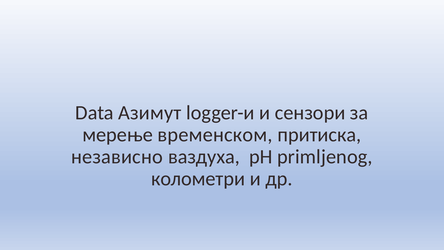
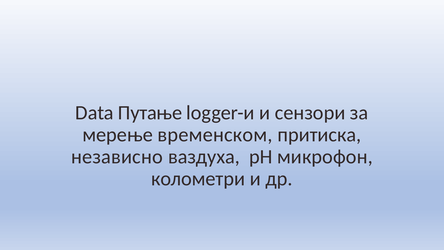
Азимут: Азимут -> Путање
primljenog: primljenog -> микрофон
